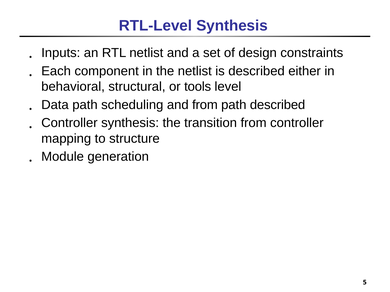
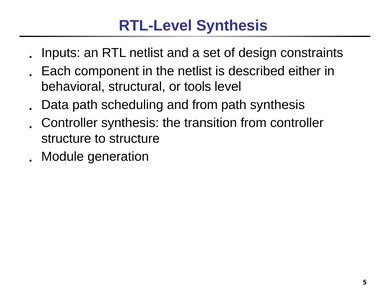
path described: described -> synthesis
mapping at (66, 139): mapping -> structure
